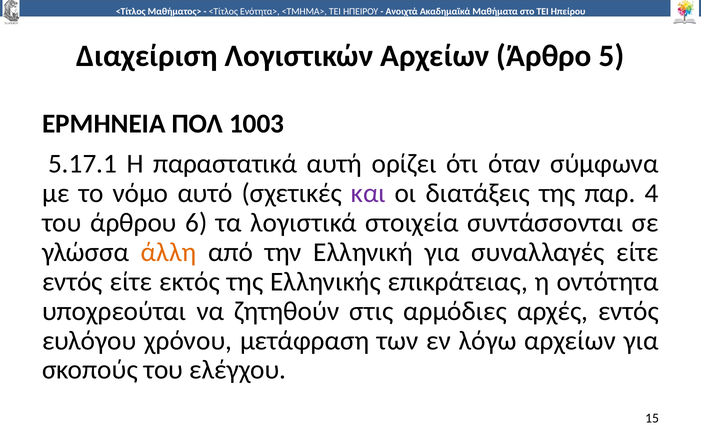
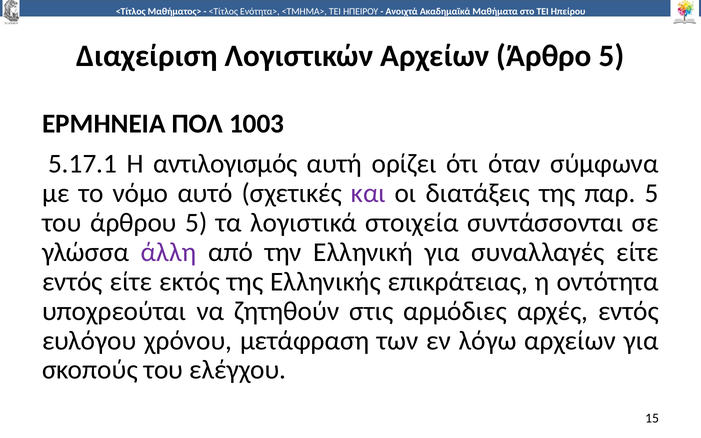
παραστατικά: παραστατικά -> αντιλογισμός
παρ 4: 4 -> 5
άρθρου 6: 6 -> 5
άλλη colour: orange -> purple
